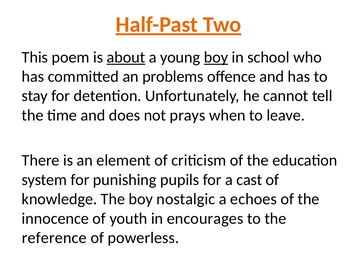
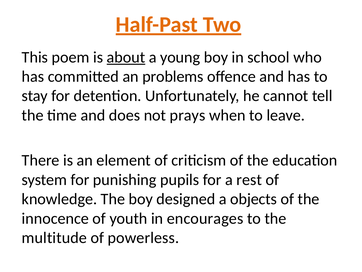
boy at (216, 57) underline: present -> none
cast: cast -> rest
nostalgic: nostalgic -> designed
echoes: echoes -> objects
reference: reference -> multitude
